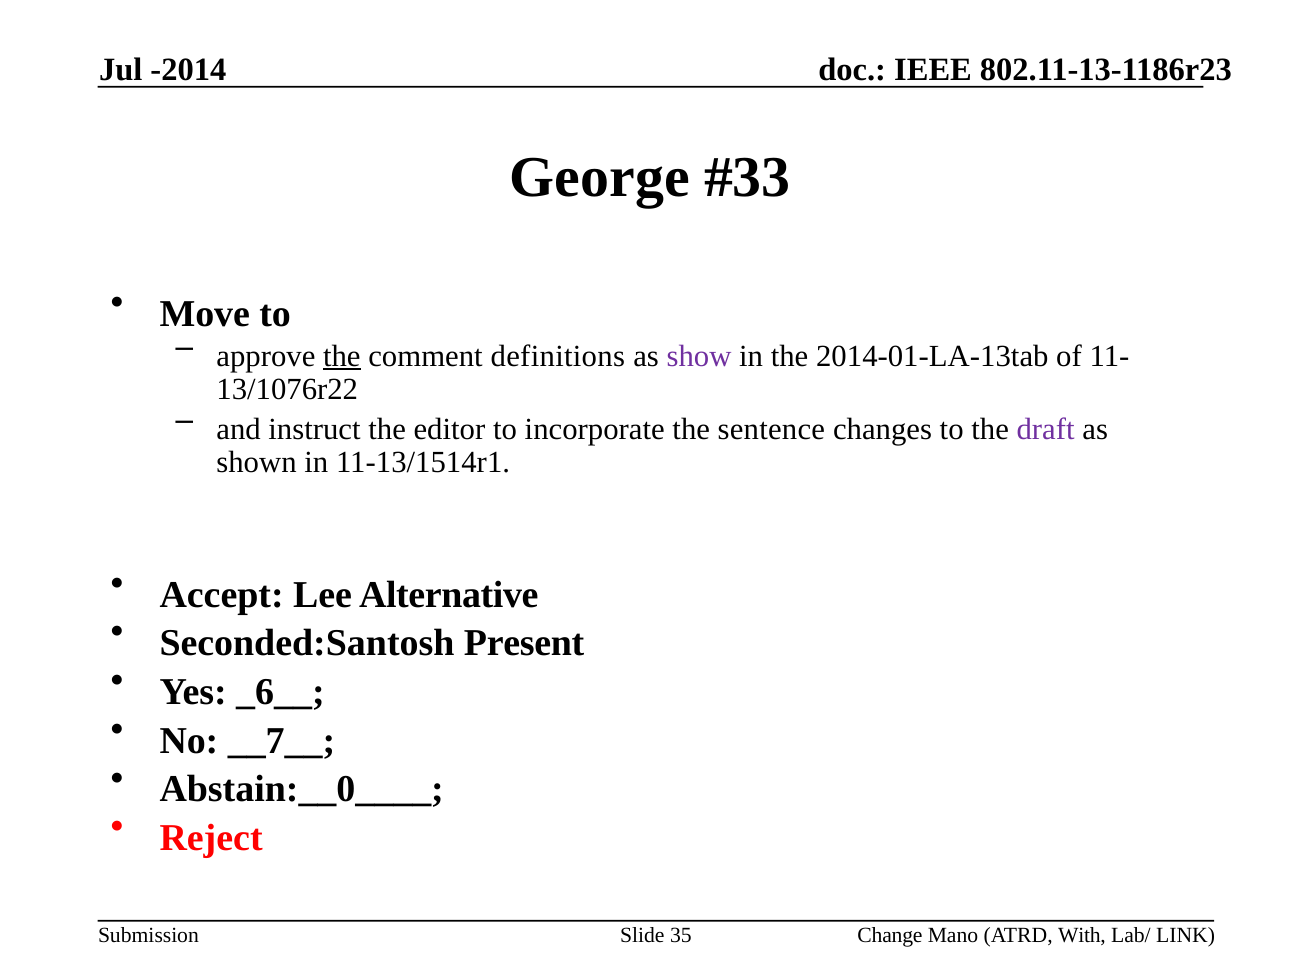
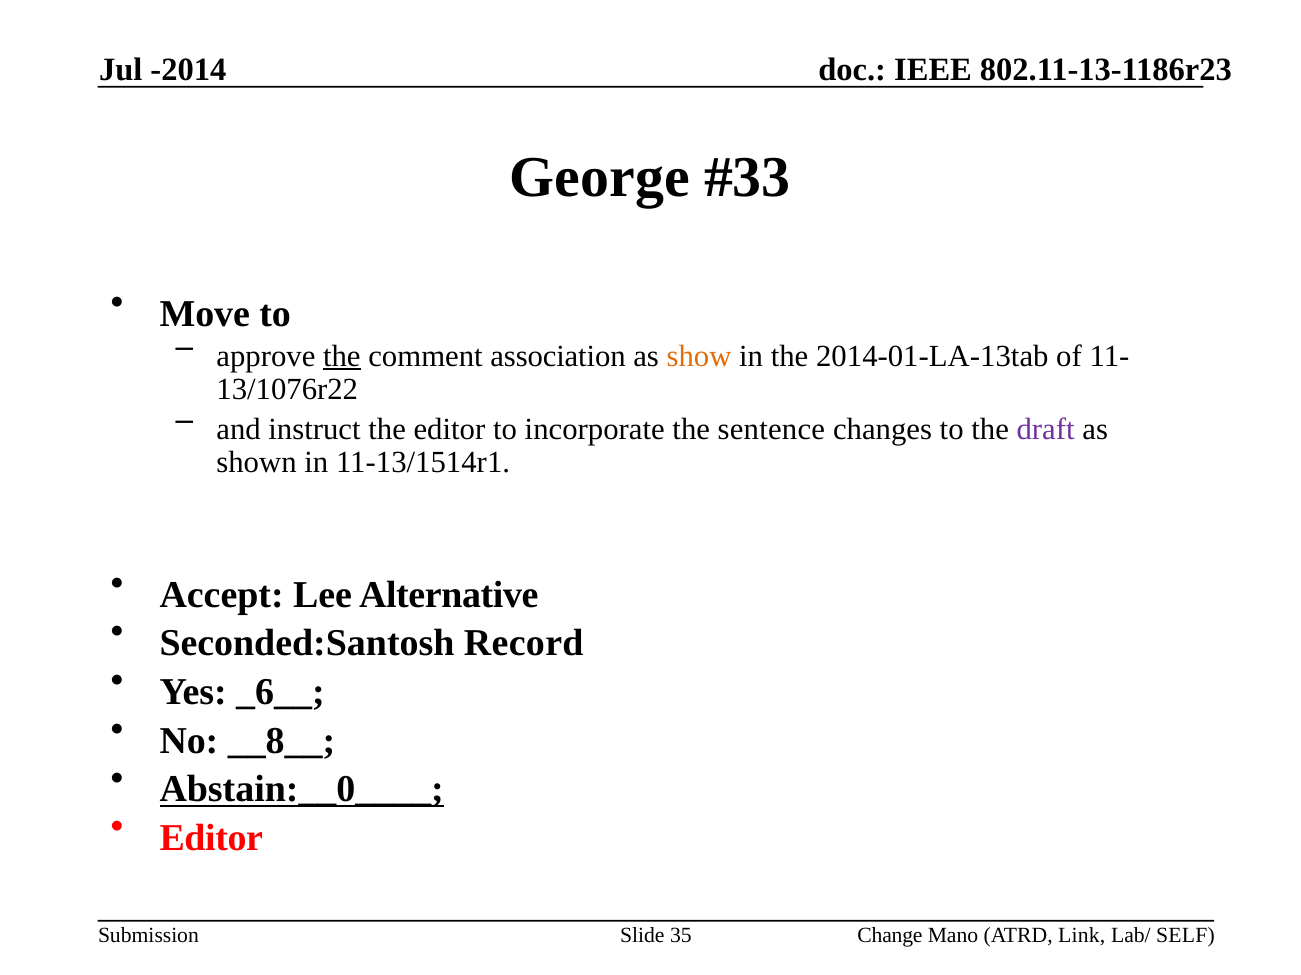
definitions: definitions -> association
show colour: purple -> orange
Present: Present -> Record
__7__: __7__ -> __8__
Abstain:__0____ underline: none -> present
Reject at (211, 839): Reject -> Editor
With: With -> Link
LINK: LINK -> SELF
